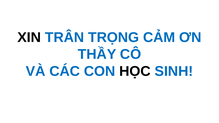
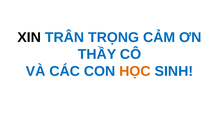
HỌC colour: black -> orange
